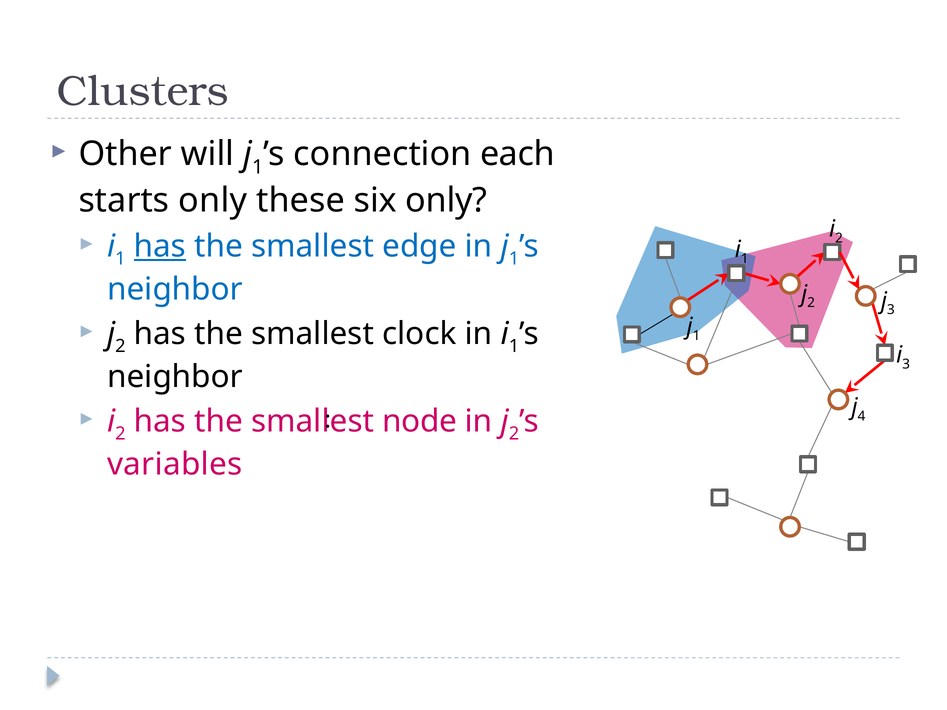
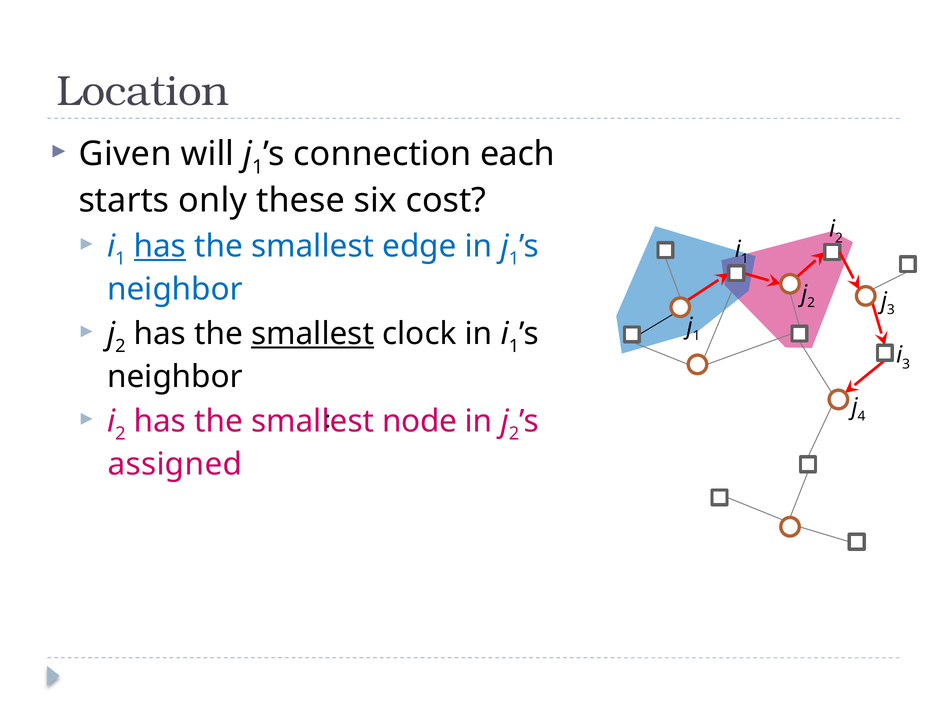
Clusters: Clusters -> Location
Other: Other -> Given
six only: only -> cost
smallest at (313, 334) underline: none -> present
variables: variables -> assigned
